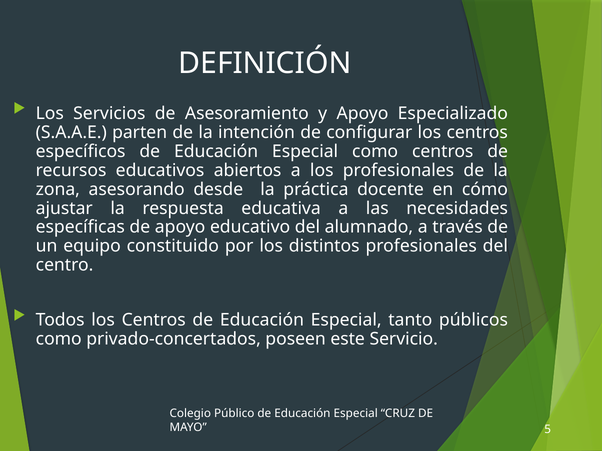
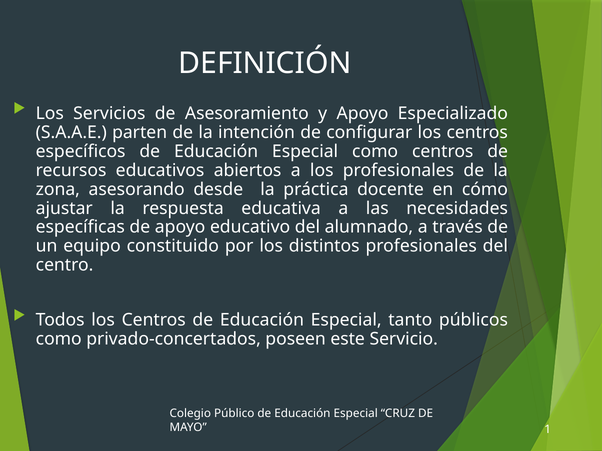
5: 5 -> 1
